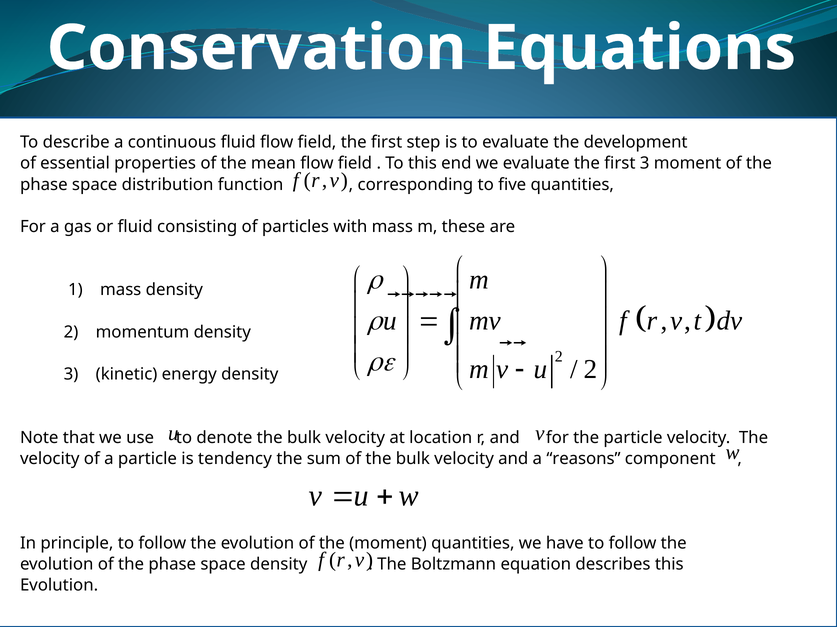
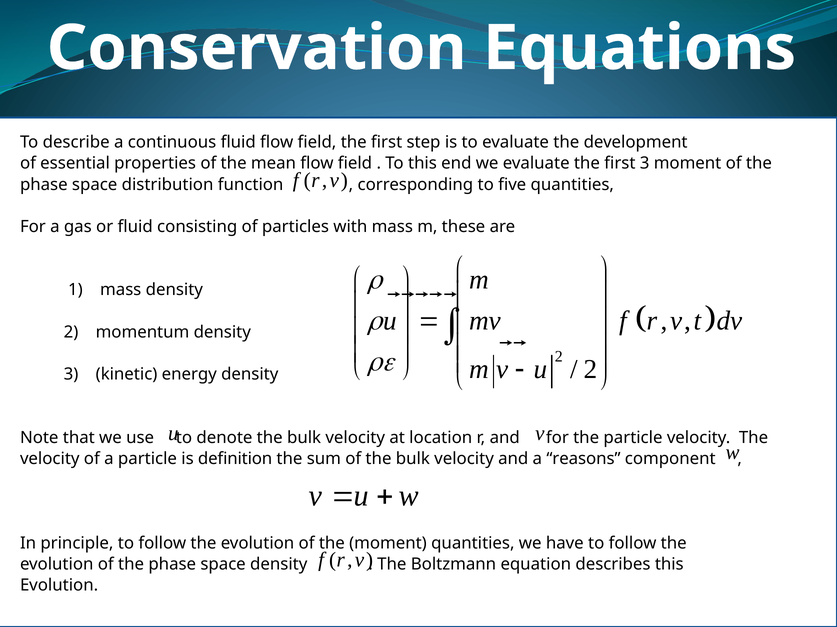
tendency: tendency -> definition
